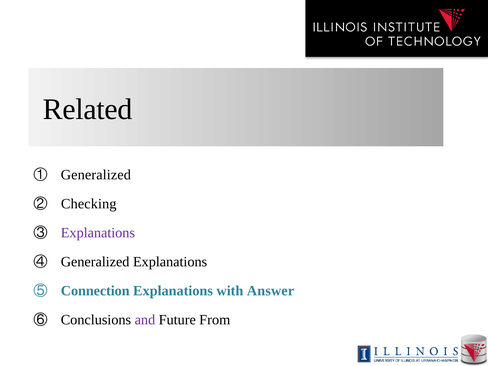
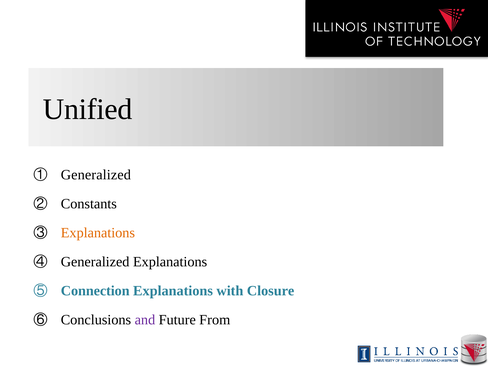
Related: Related -> Unified
Checking: Checking -> Constants
Explanations at (98, 233) colour: purple -> orange
Answer: Answer -> Closure
